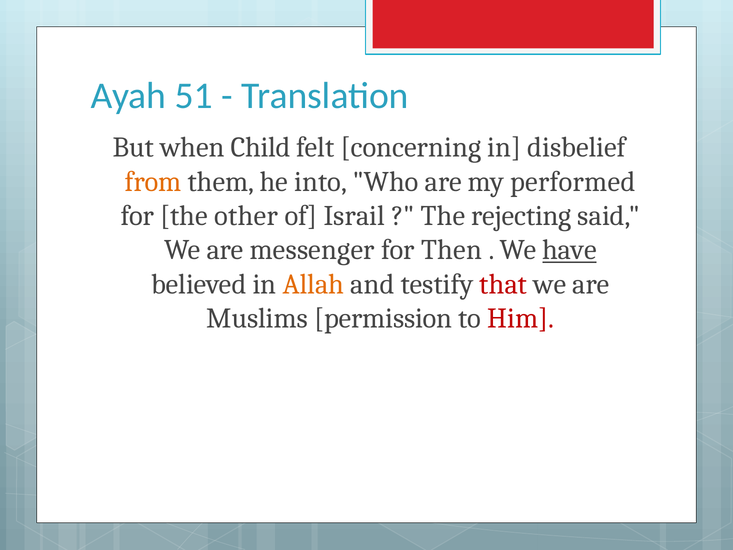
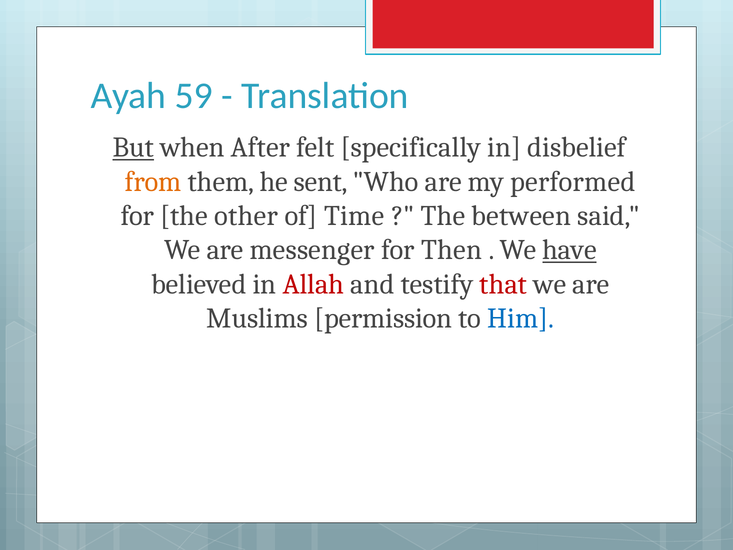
51: 51 -> 59
But underline: none -> present
Child: Child -> After
concerning: concerning -> specifically
into: into -> sent
Israil: Israil -> Time
rejecting: rejecting -> between
Allah colour: orange -> red
Him colour: red -> blue
